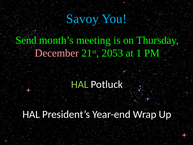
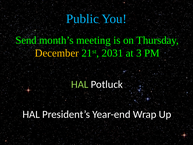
Savoy: Savoy -> Public
December colour: pink -> yellow
2053: 2053 -> 2031
1: 1 -> 3
